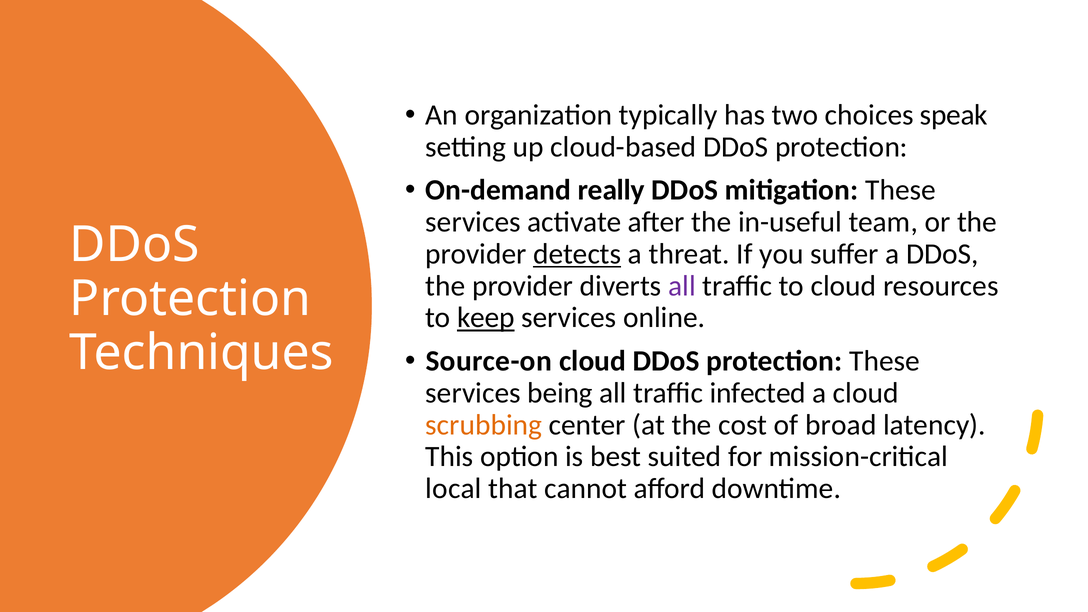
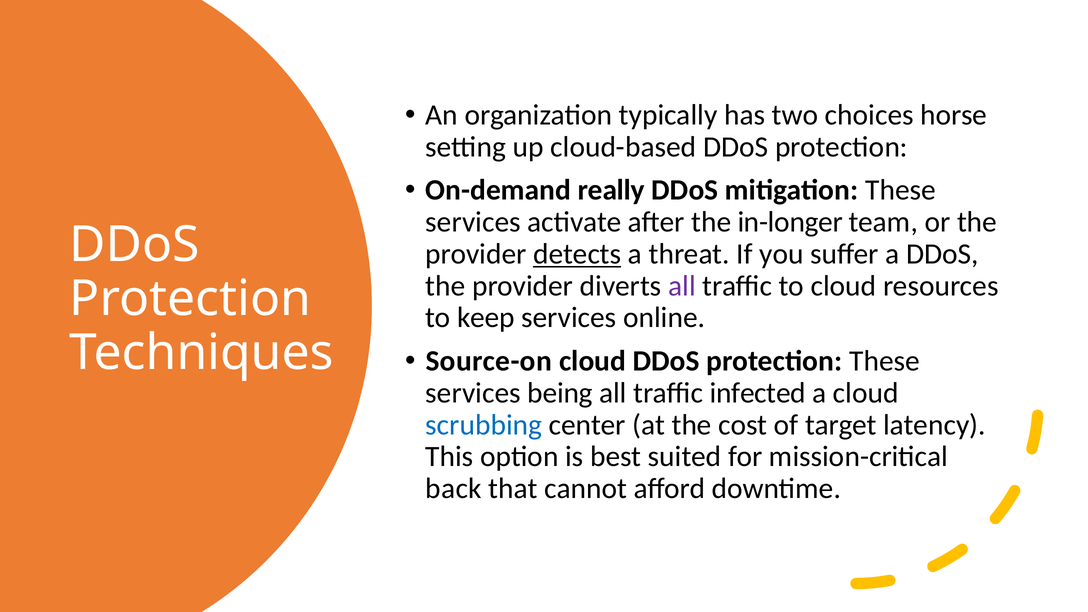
speak: speak -> horse
in-useful: in-useful -> in-longer
keep underline: present -> none
scrubbing colour: orange -> blue
broad: broad -> target
local: local -> back
